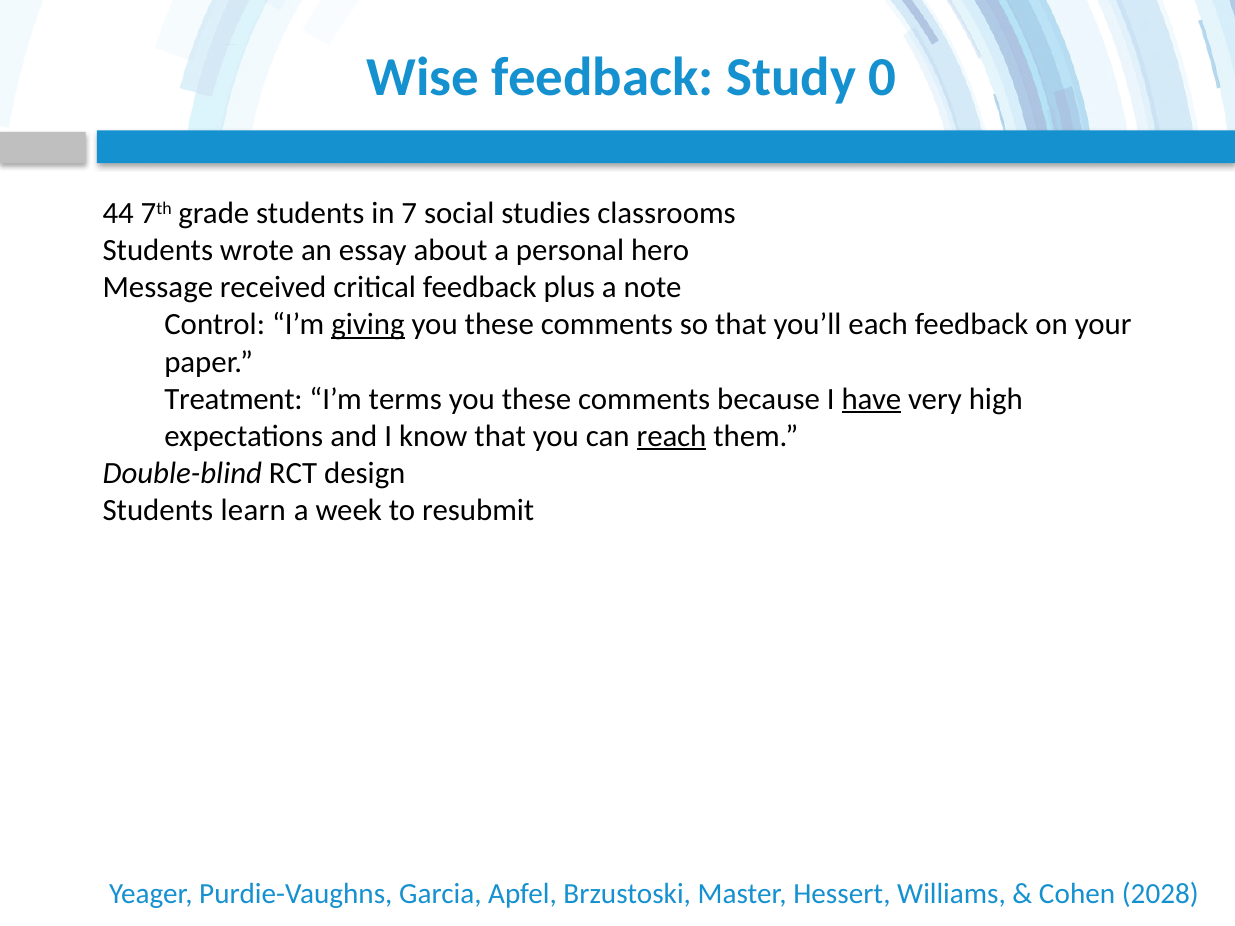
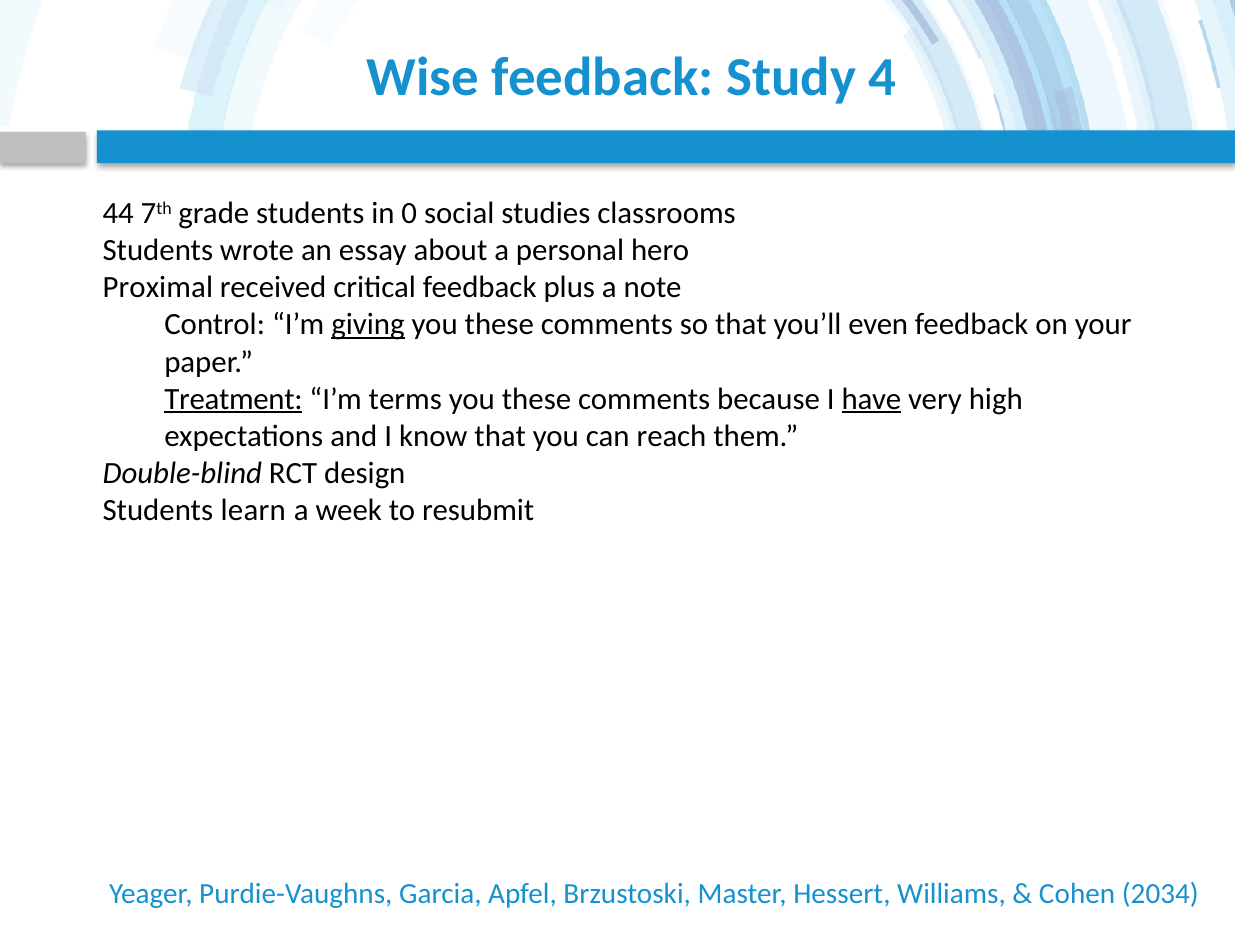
0: 0 -> 4
7: 7 -> 0
Message: Message -> Proximal
each: each -> even
Treatment underline: none -> present
reach underline: present -> none
2028: 2028 -> 2034
